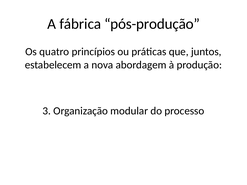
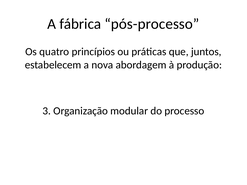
pós-produção: pós-produção -> pós-processo
